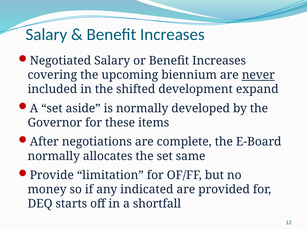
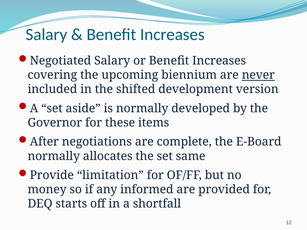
expand: expand -> version
indicated: indicated -> informed
